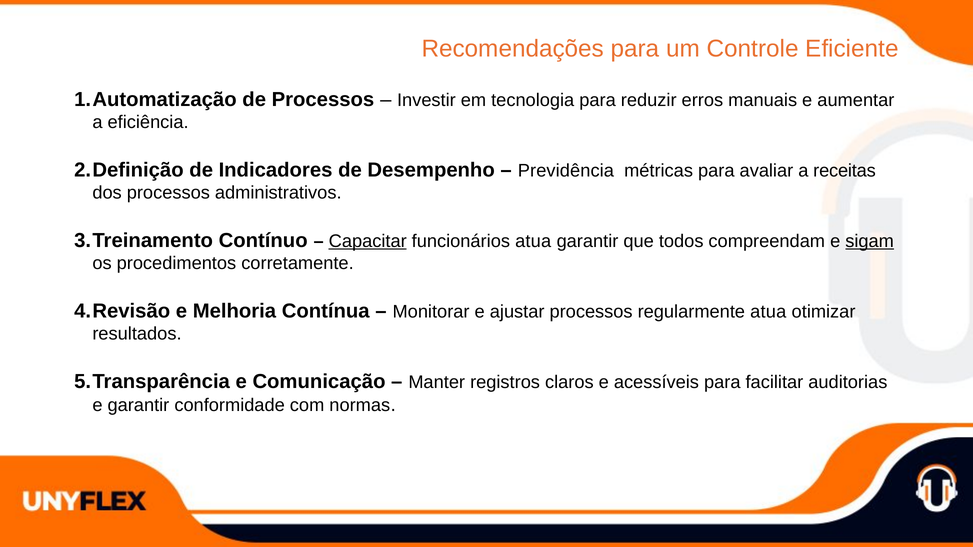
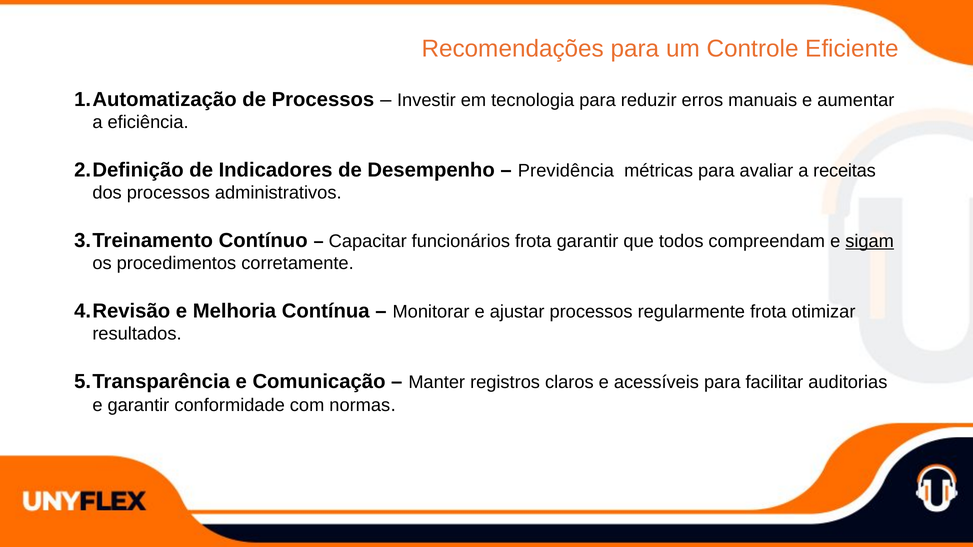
Capacitar underline: present -> none
funcionários atua: atua -> frota
regularmente atua: atua -> frota
